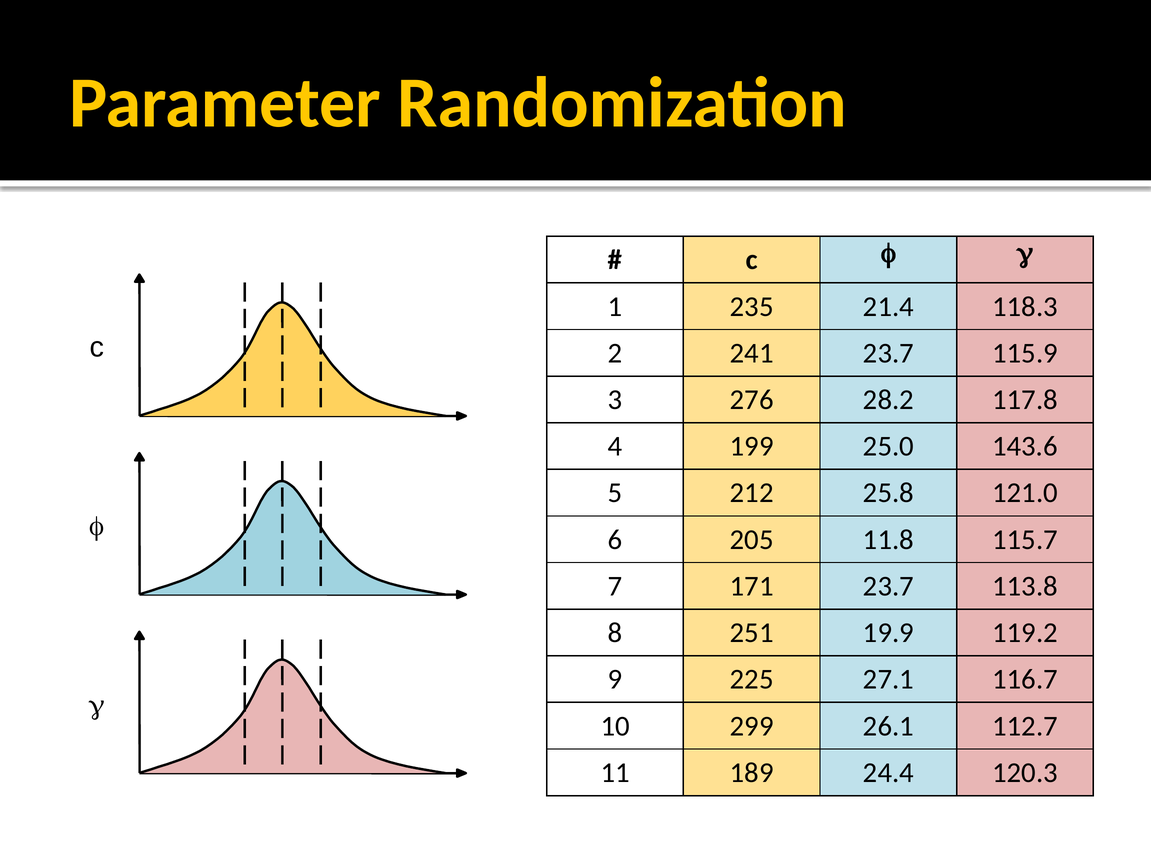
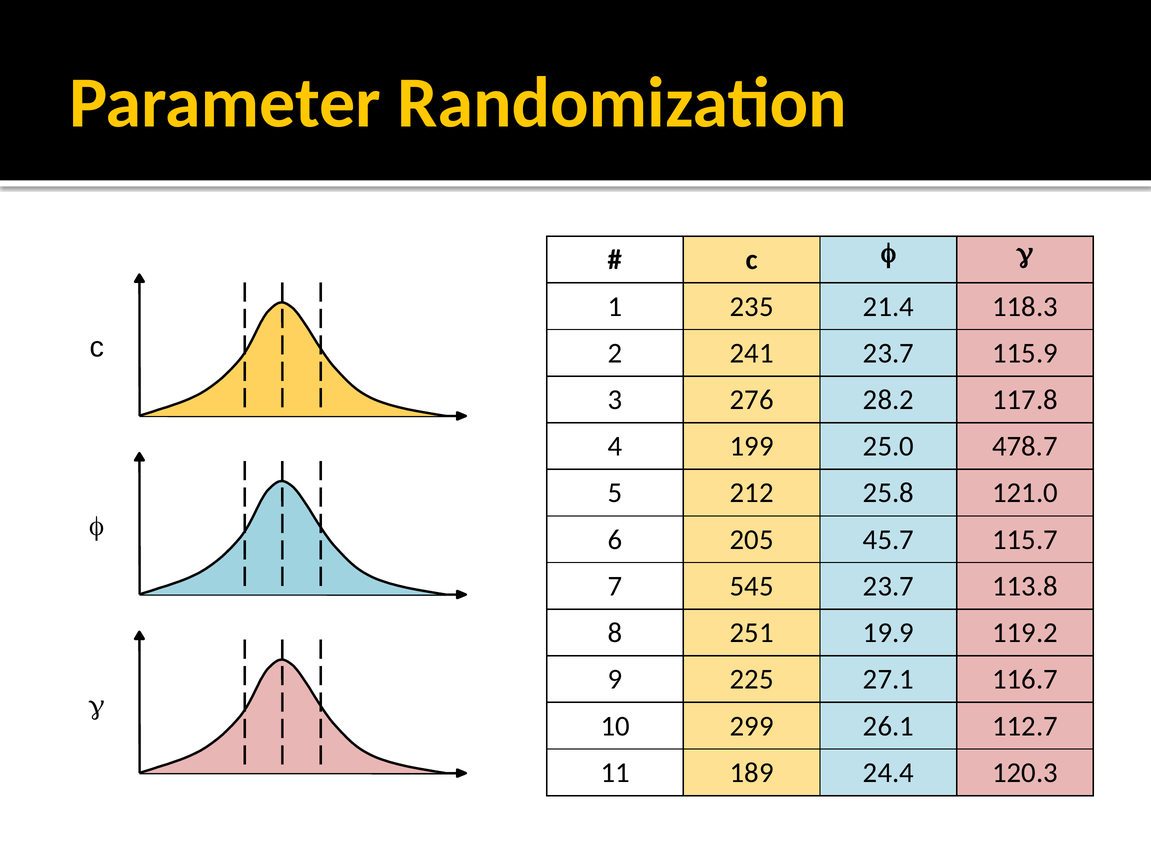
143.6: 143.6 -> 478.7
11.8: 11.8 -> 45.7
171: 171 -> 545
